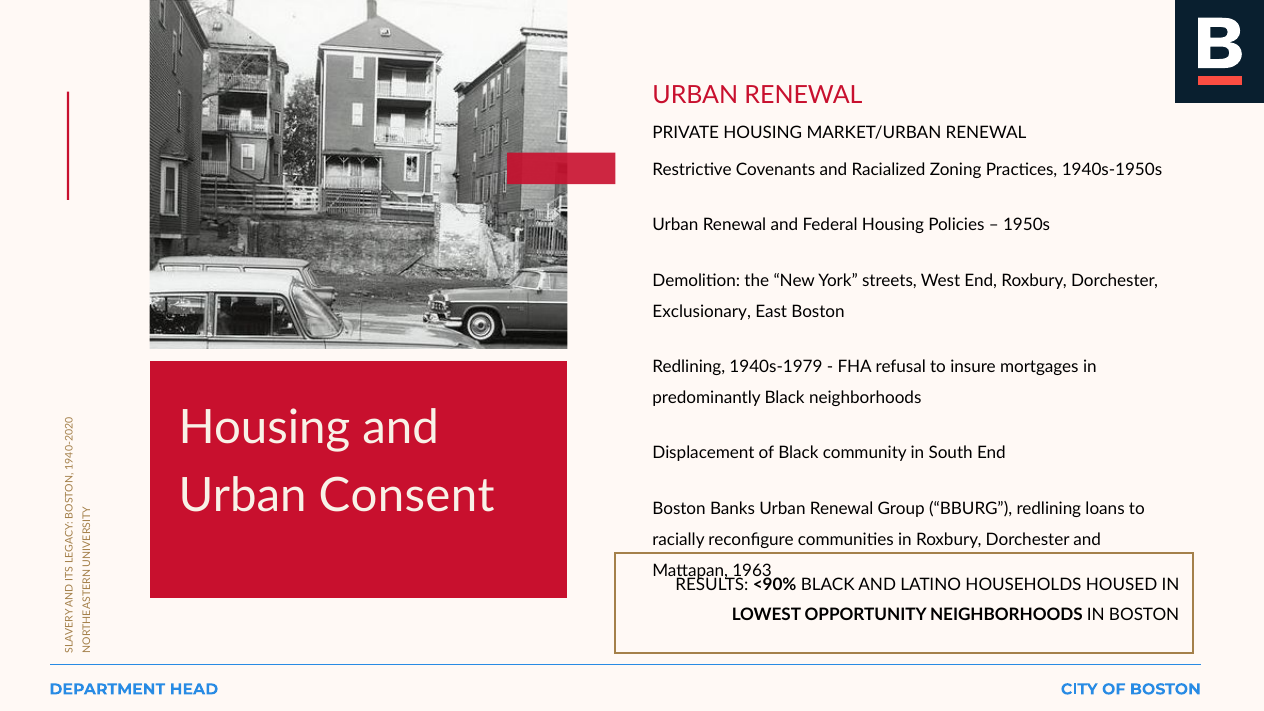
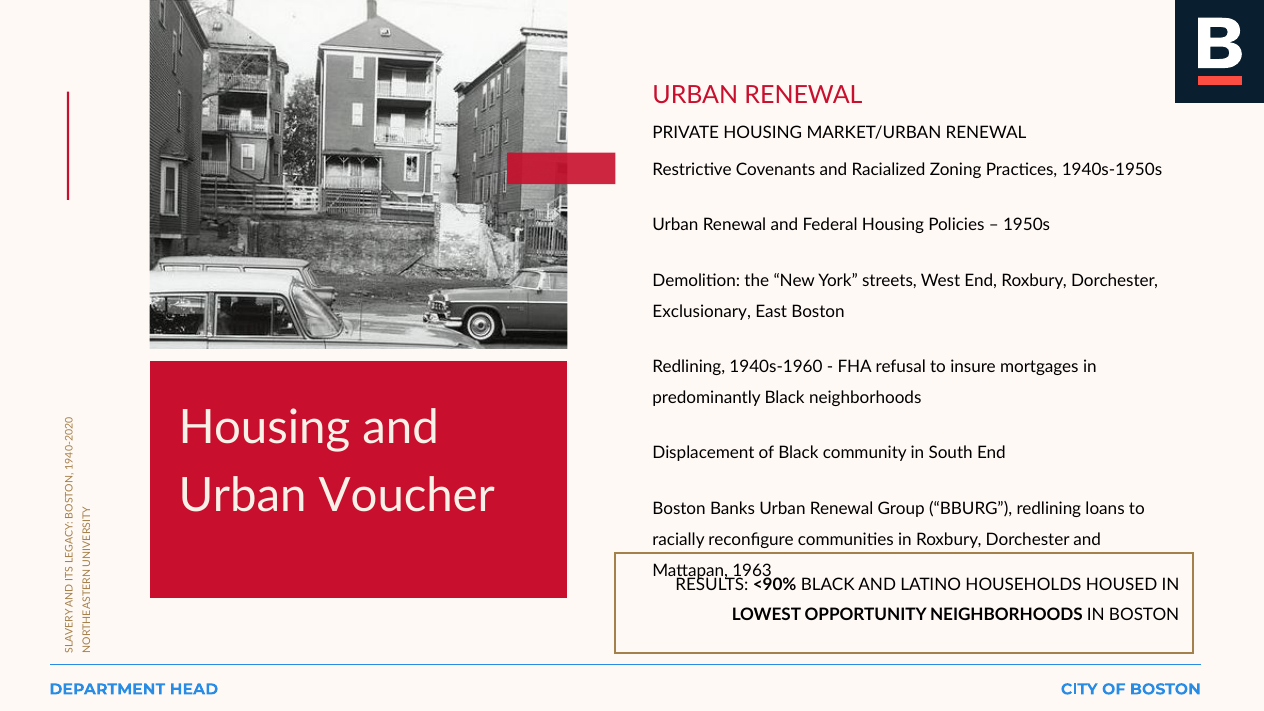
1940s-1979: 1940s-1979 -> 1940s-1960
Consent: Consent -> Voucher
